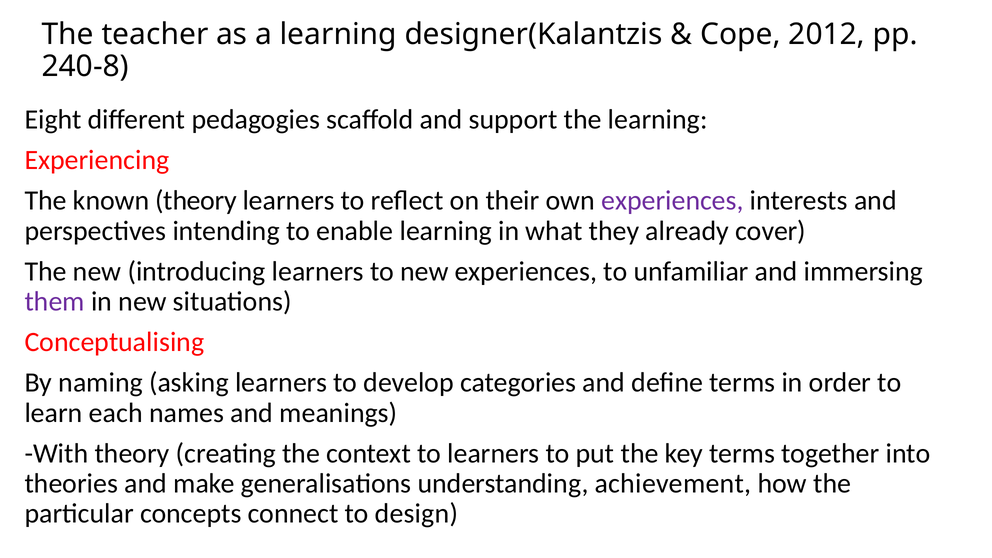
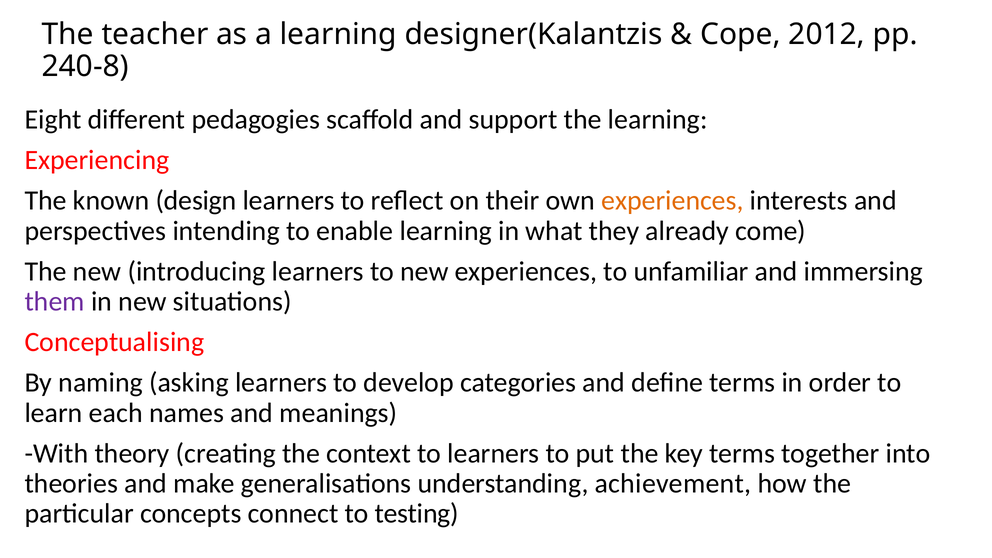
known theory: theory -> design
experiences at (673, 201) colour: purple -> orange
cover: cover -> come
design: design -> testing
